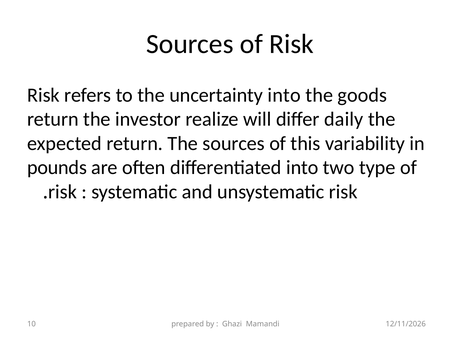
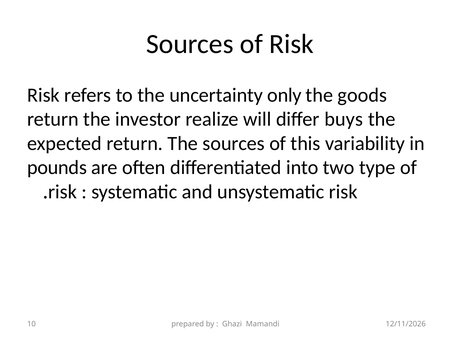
uncertainty into: into -> only
daily: daily -> buys
